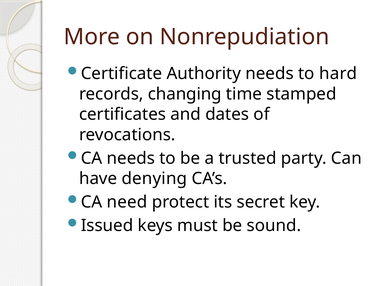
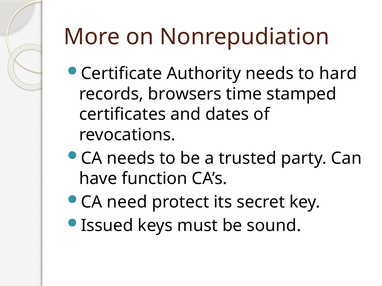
changing: changing -> browsers
denying: denying -> function
